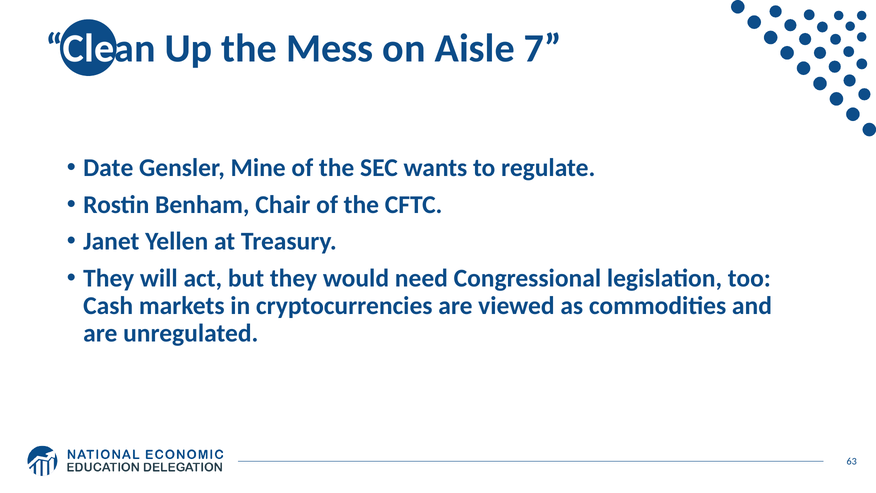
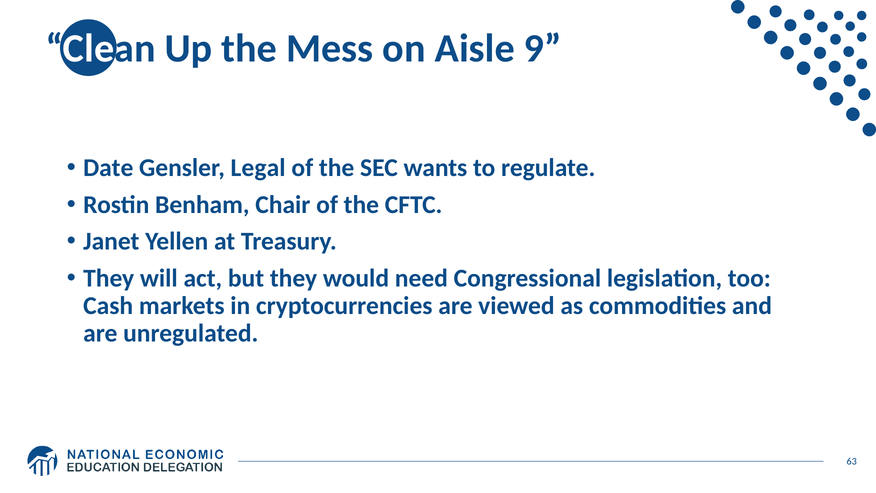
7: 7 -> 9
Mine: Mine -> Legal
